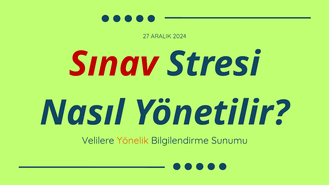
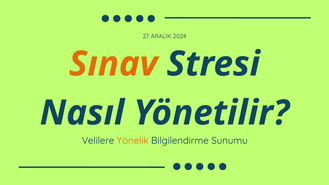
Sınav colour: red -> orange
